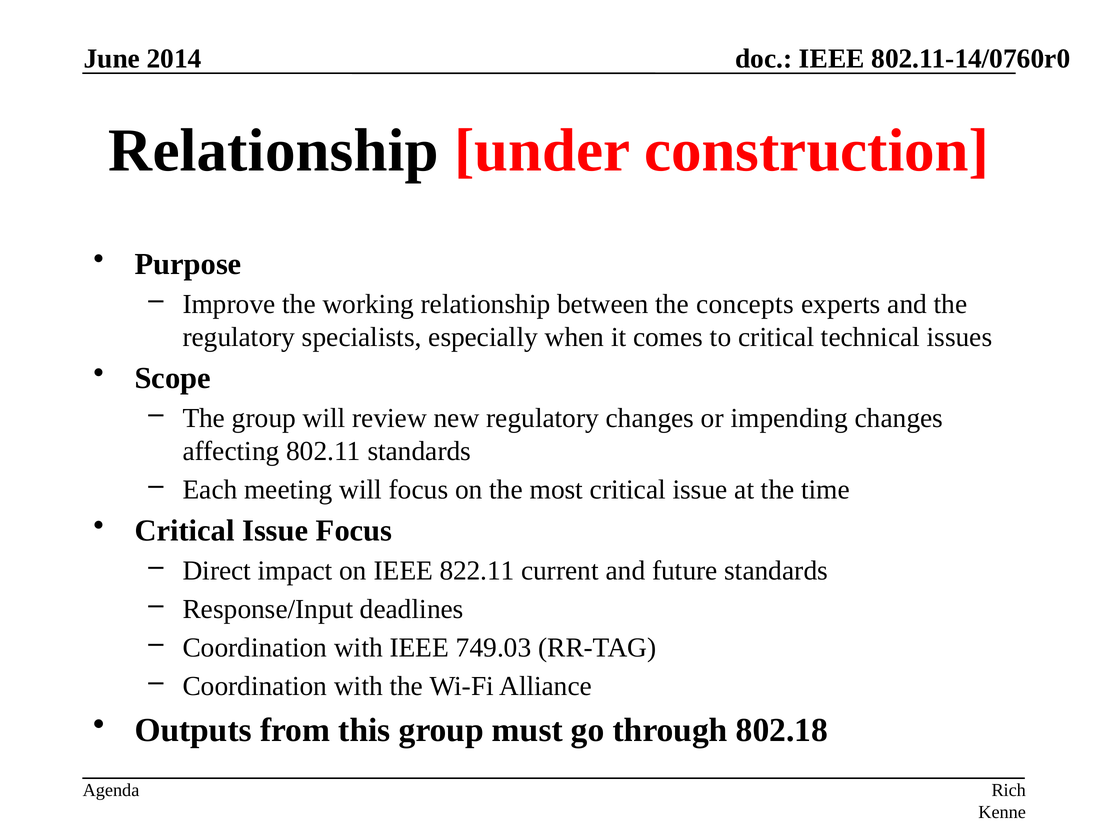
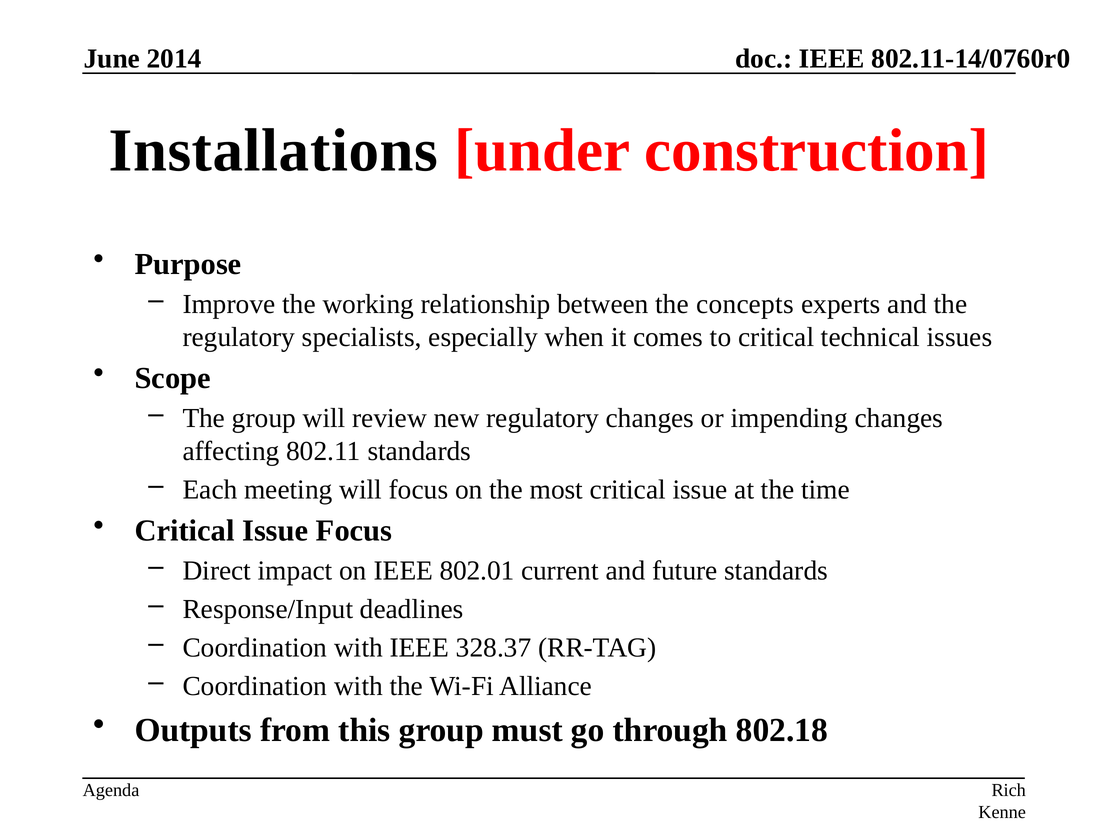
Relationship at (274, 151): Relationship -> Installations
822.11: 822.11 -> 802.01
749.03: 749.03 -> 328.37
